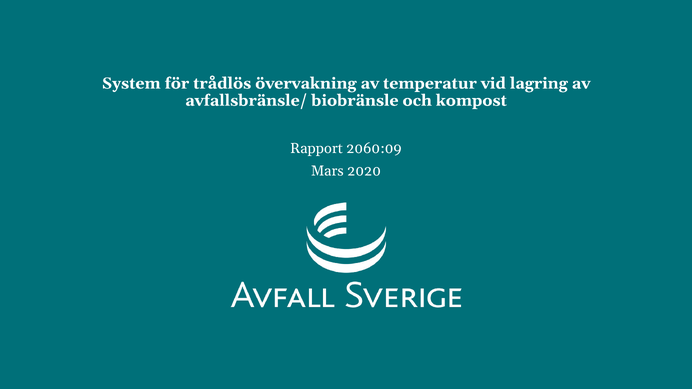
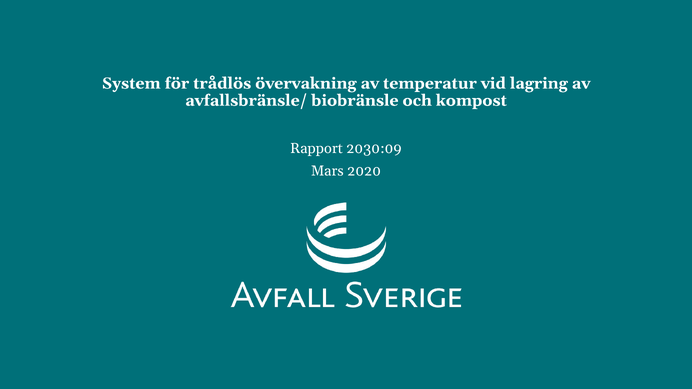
2060:09: 2060:09 -> 2030:09
